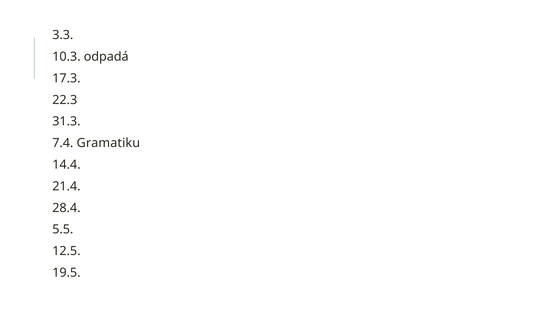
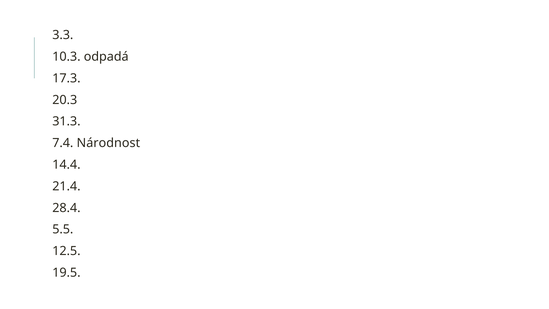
22.3: 22.3 -> 20.3
Gramatiku: Gramatiku -> Národnost
